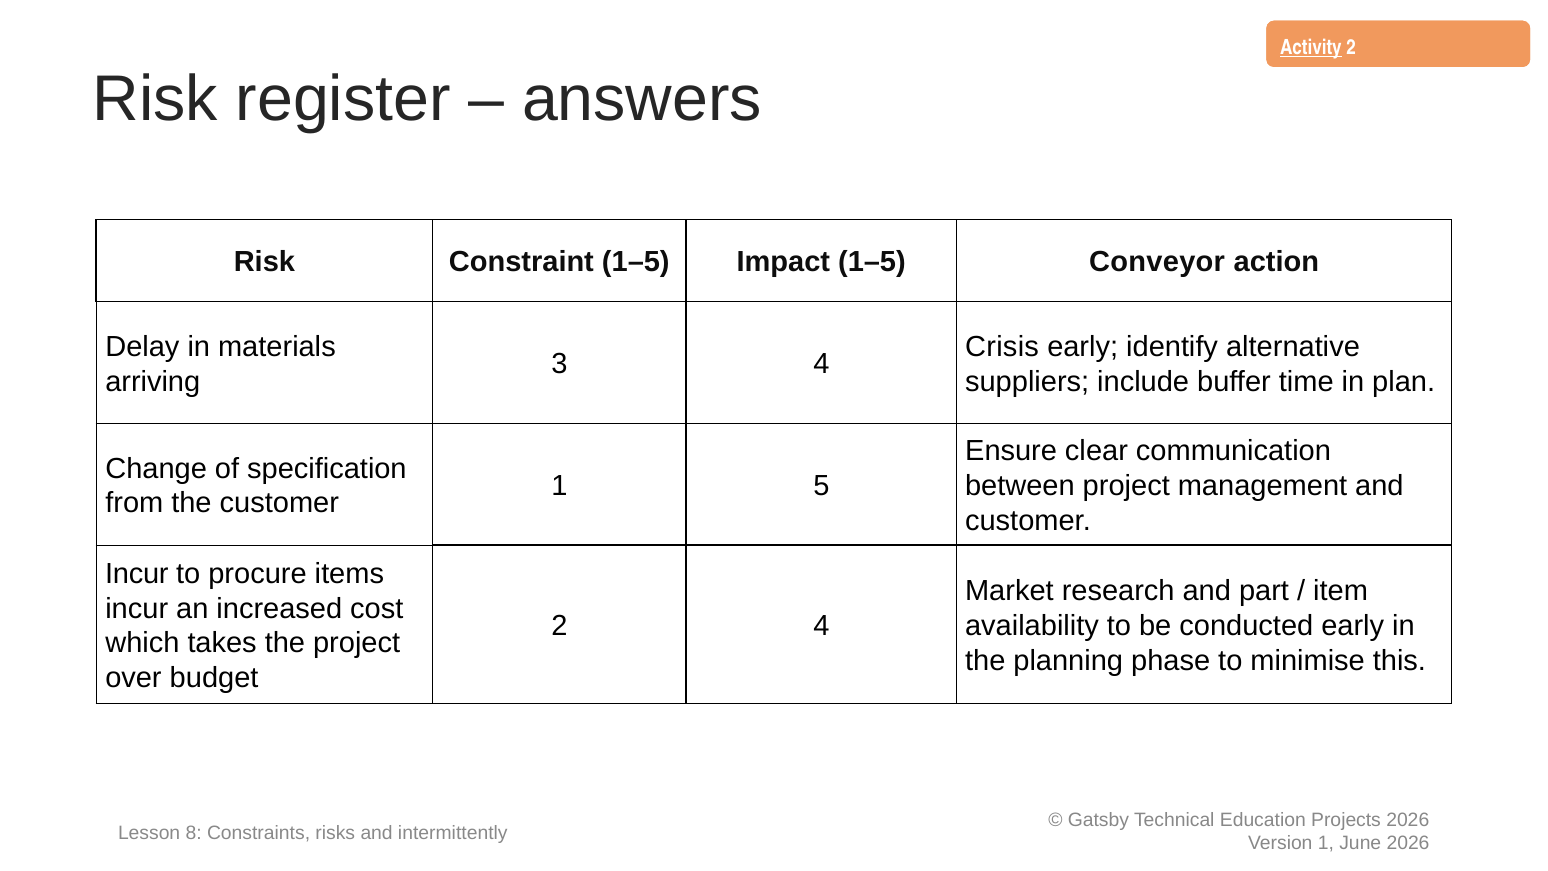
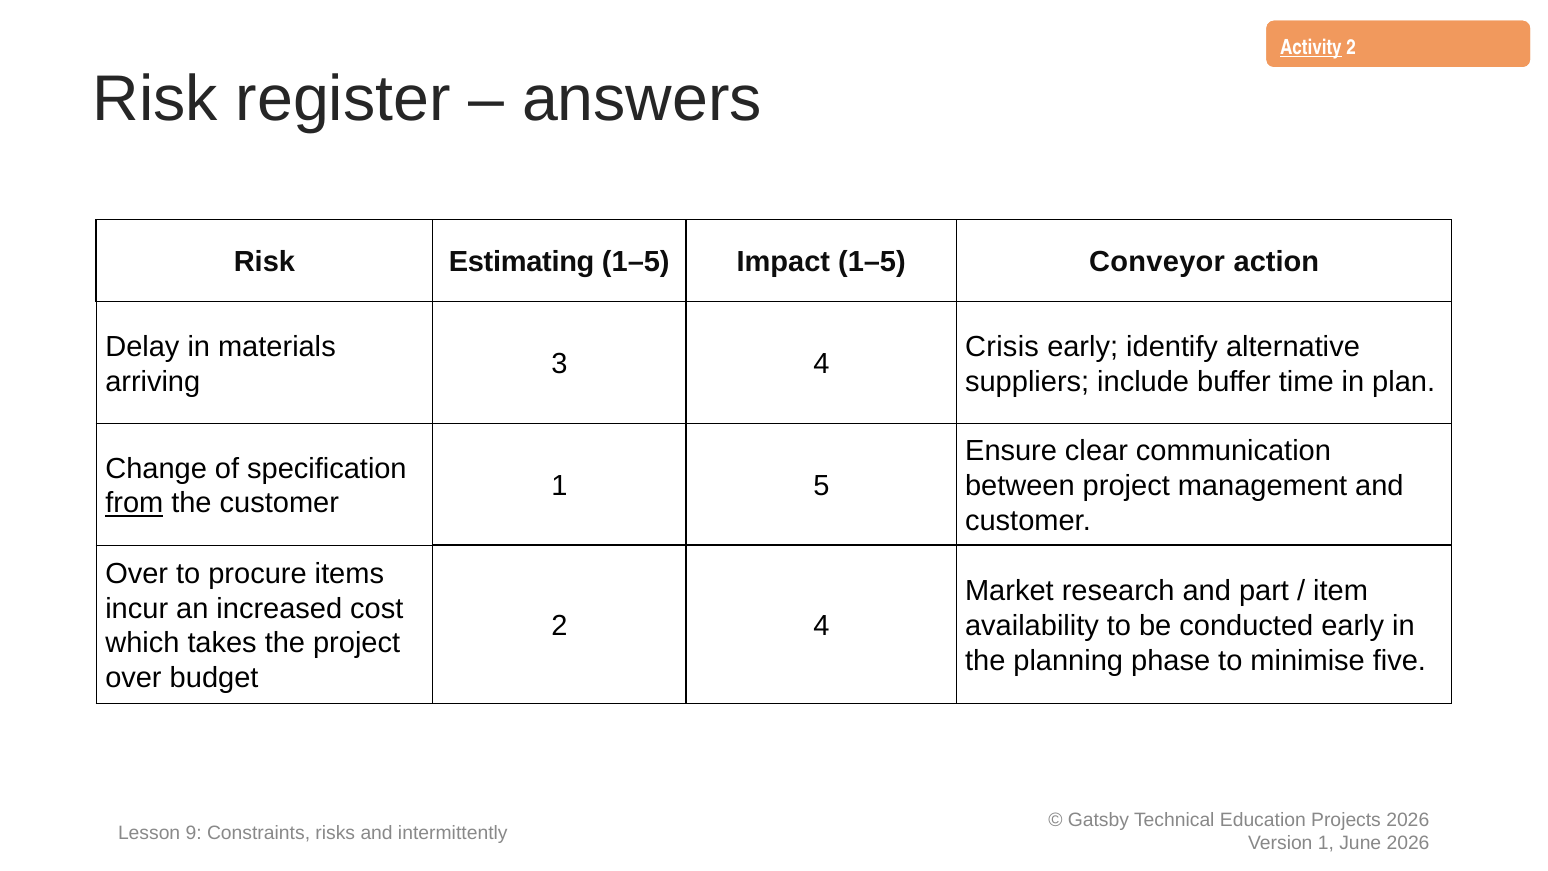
Constraint: Constraint -> Estimating
from underline: none -> present
Incur at (137, 574): Incur -> Over
this: this -> five
8: 8 -> 9
